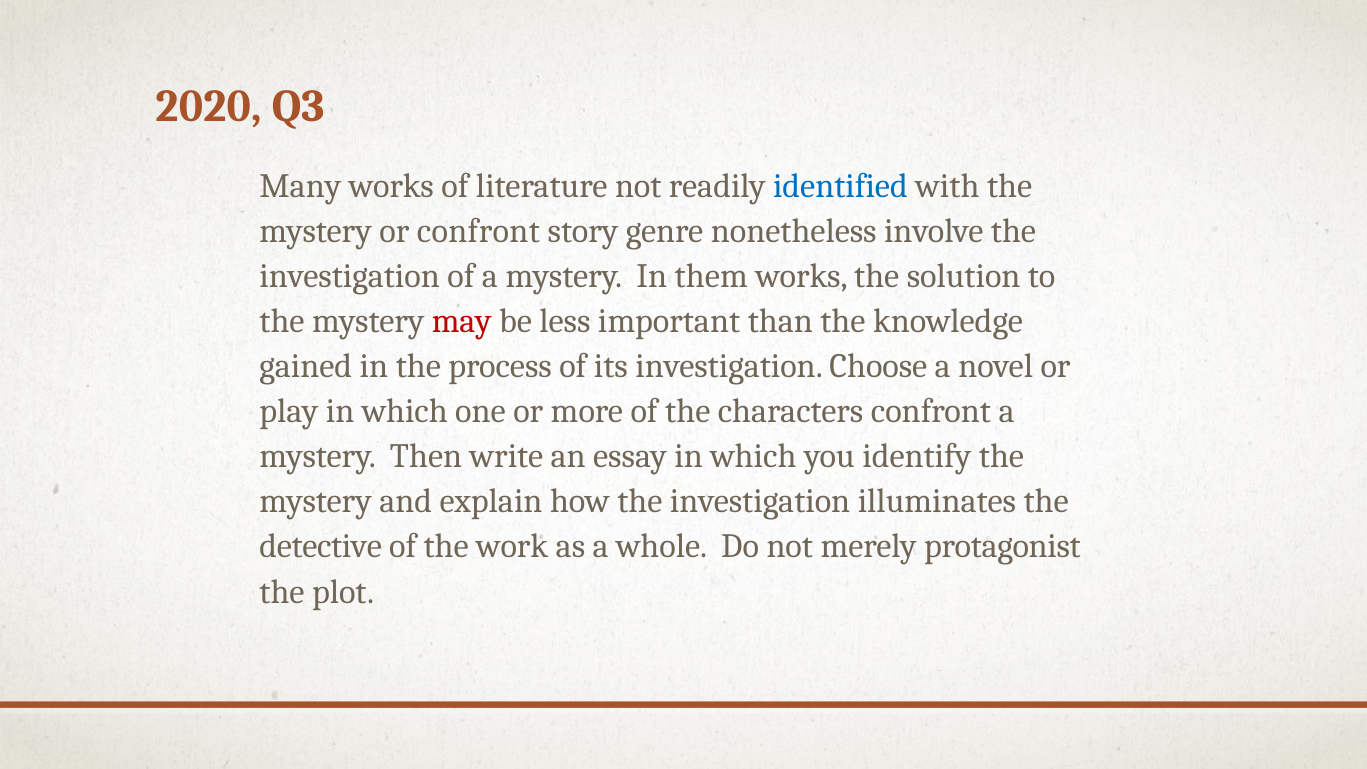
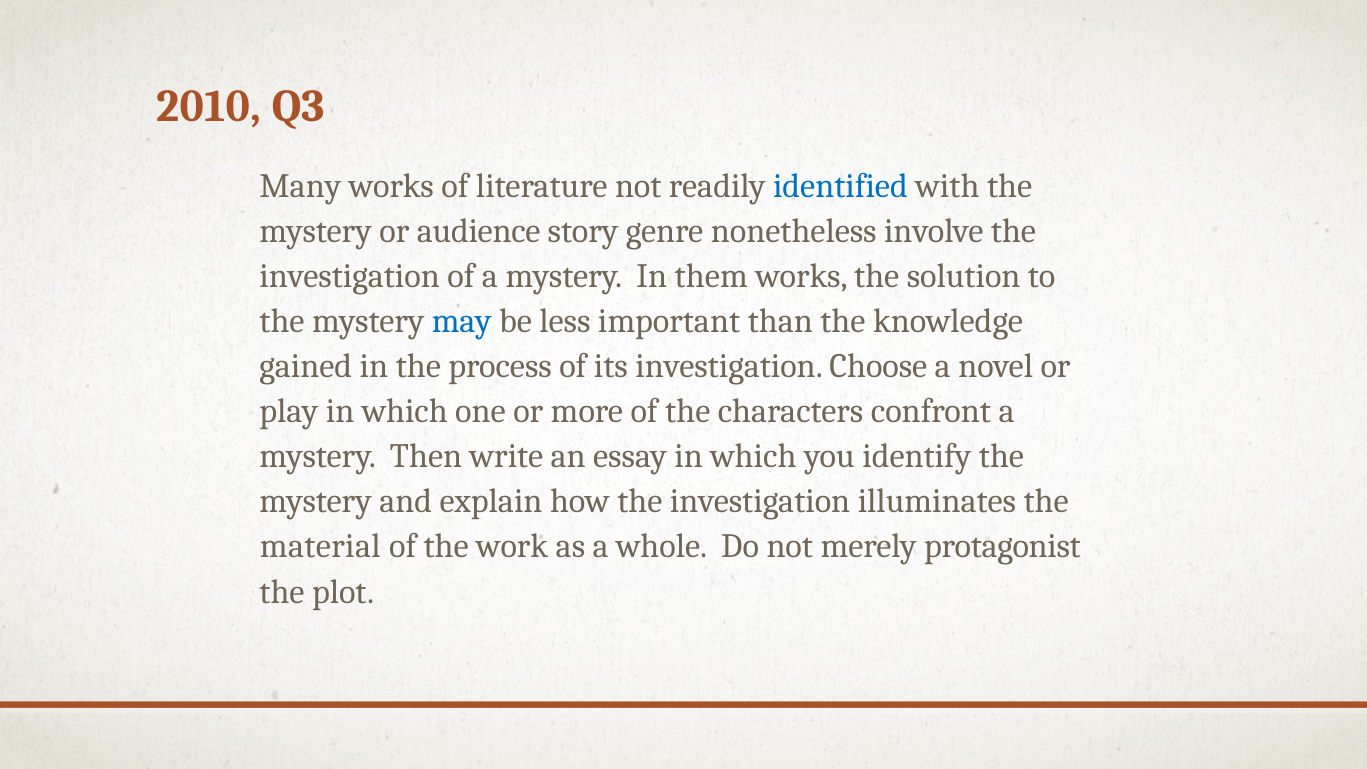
2020: 2020 -> 2010
or confront: confront -> audience
may colour: red -> blue
detective: detective -> material
